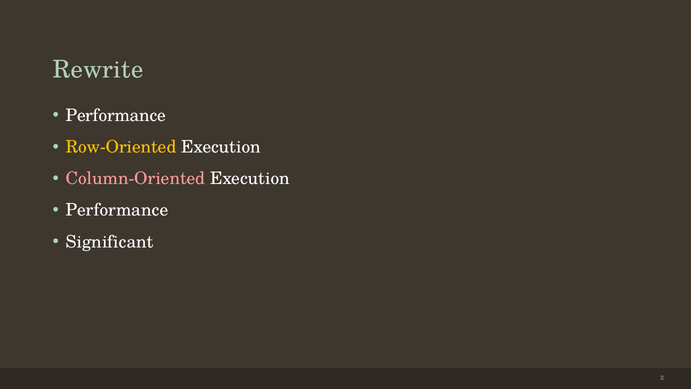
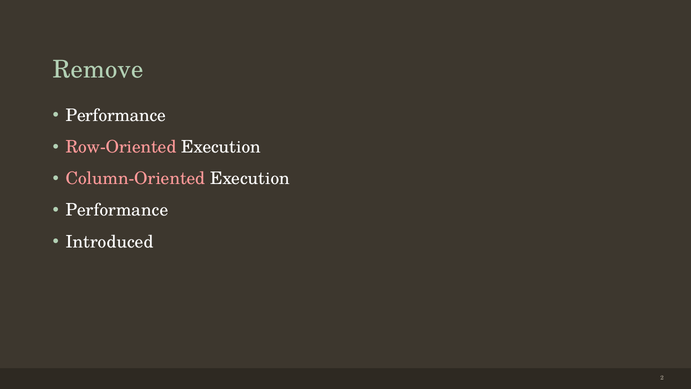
Rewrite: Rewrite -> Remove
Row-Oriented colour: yellow -> pink
Significant: Significant -> Introduced
